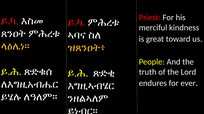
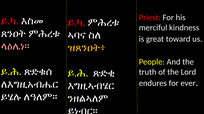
ላዕሌነ። colour: yellow -> pink
